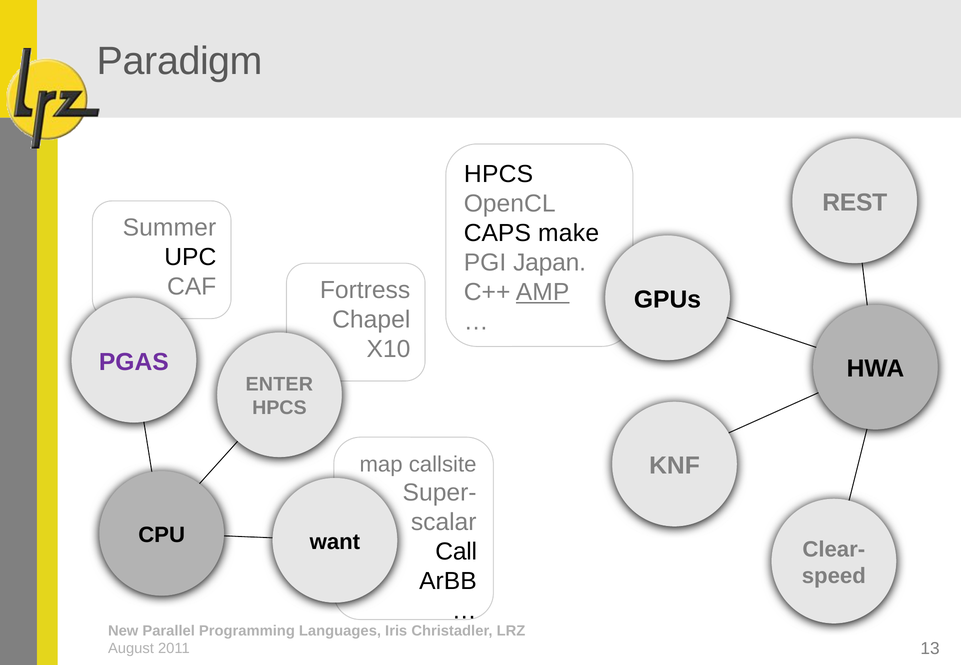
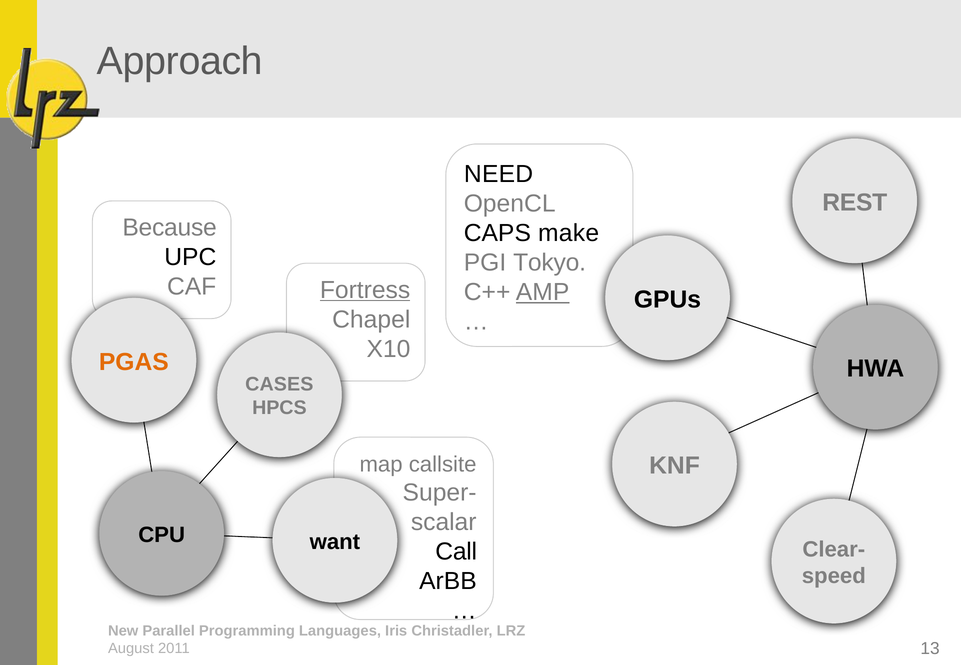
Paradigm: Paradigm -> Approach
HPCS at (499, 174): HPCS -> NEED
Summer: Summer -> Because
Japan: Japan -> Tokyo
Fortress underline: none -> present
PGAS colour: purple -> orange
ENTER: ENTER -> CASES
